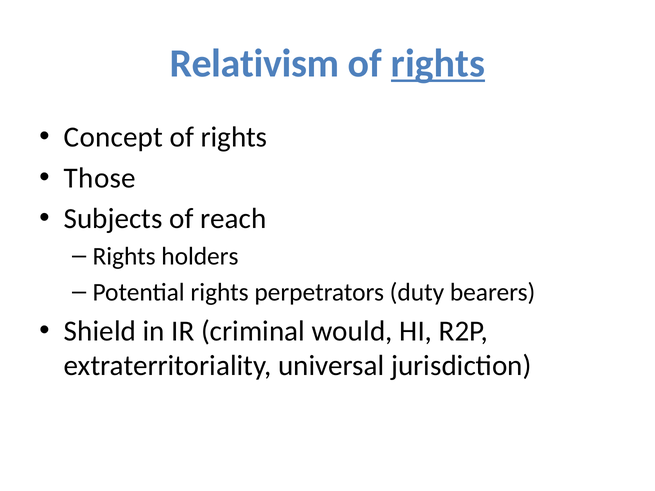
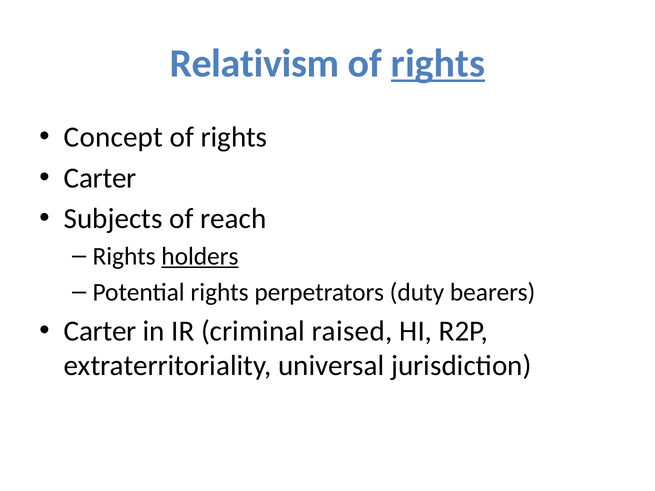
Those at (100, 178): Those -> Carter
holders underline: none -> present
Shield at (100, 331): Shield -> Carter
would: would -> raised
